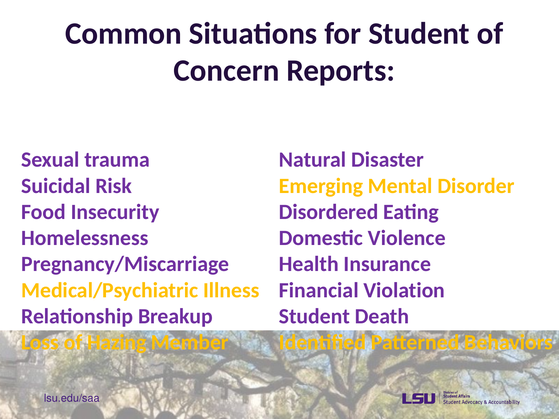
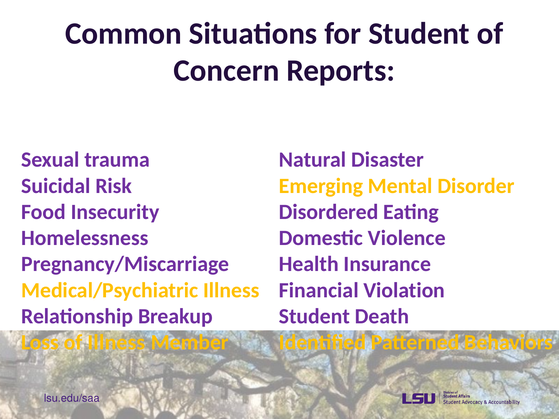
of Hazing: Hazing -> Illness
